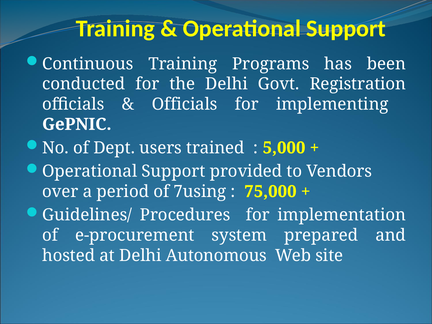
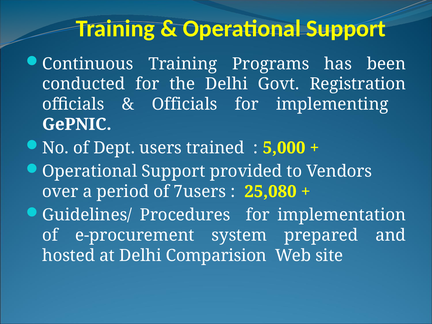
7using: 7using -> 7users
75,000: 75,000 -> 25,080
Autonomous: Autonomous -> Comparision
